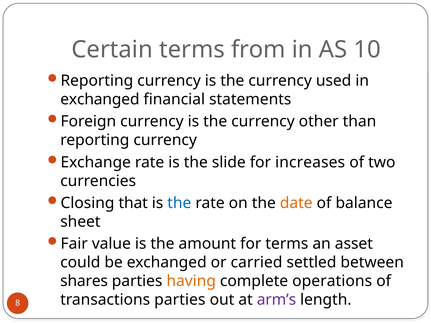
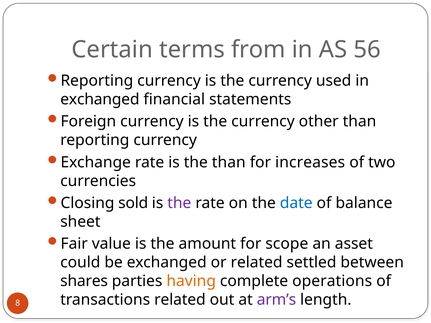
10: 10 -> 56
the slide: slide -> than
that: that -> sold
the at (179, 203) colour: blue -> purple
date colour: orange -> blue
for terms: terms -> scope
or carried: carried -> related
transactions parties: parties -> related
